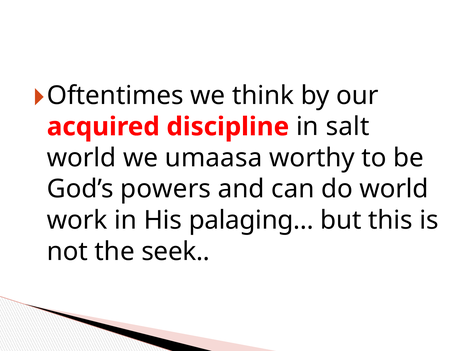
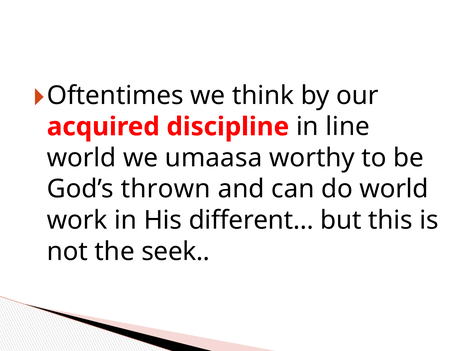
salt: salt -> line
powers: powers -> thrown
palaging…: palaging… -> different…
